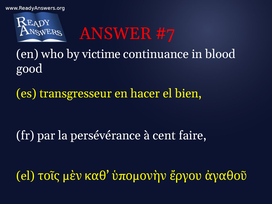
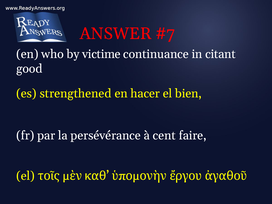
blood: blood -> citant
transgresseur: transgresseur -> strengthened
